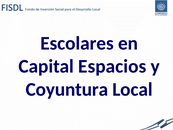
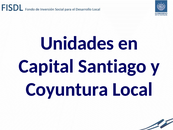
Escolares: Escolares -> Unidades
Espacios: Espacios -> Santiago
